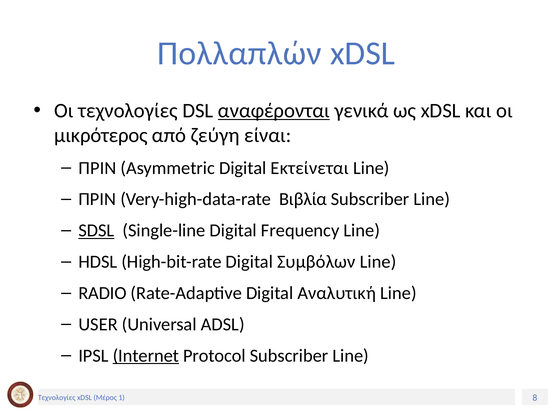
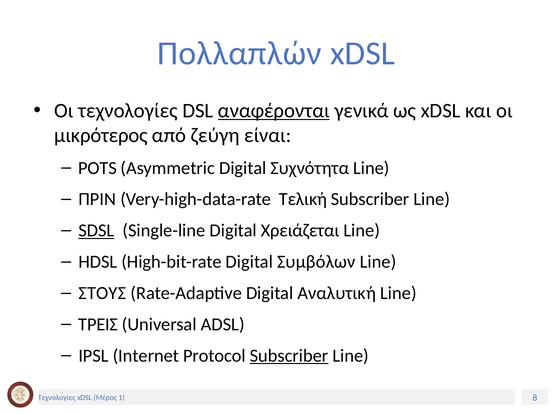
ΠΡΙΝ at (97, 168): ΠΡΙΝ -> POTS
Εκτείνεται: Εκτείνεται -> Συχνότητα
Βιβλία: Βιβλία -> Τελική
Frequency: Frequency -> Χρειάζεται
RADIO: RADIO -> ΣΤΟΥΣ
USER: USER -> ΤΡΕΙΣ
Internet underline: present -> none
Subscriber at (289, 356) underline: none -> present
